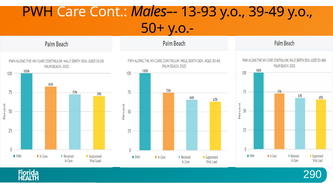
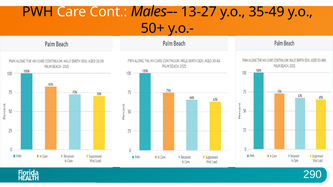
13-93: 13-93 -> 13-27
39-49: 39-49 -> 35-49
